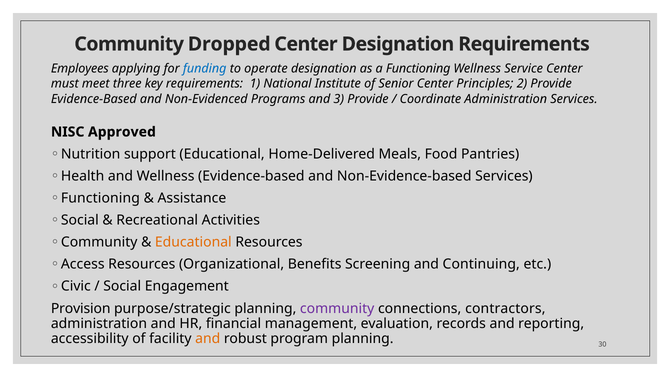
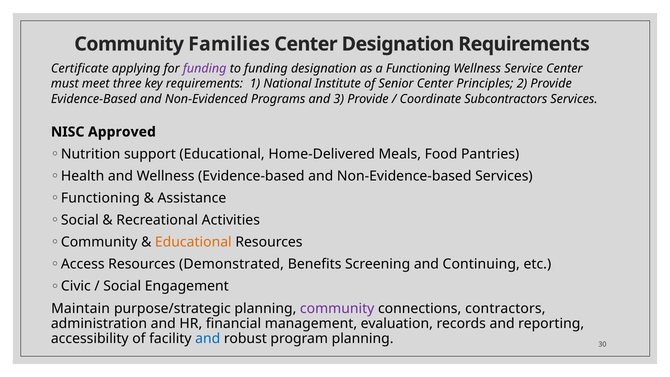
Dropped: Dropped -> Families
Employees: Employees -> Certificate
funding at (205, 69) colour: blue -> purple
to operate: operate -> funding
Coordinate Administration: Administration -> Subcontractors
Organizational: Organizational -> Demonstrated
Provision: Provision -> Maintain
and at (208, 338) colour: orange -> blue
